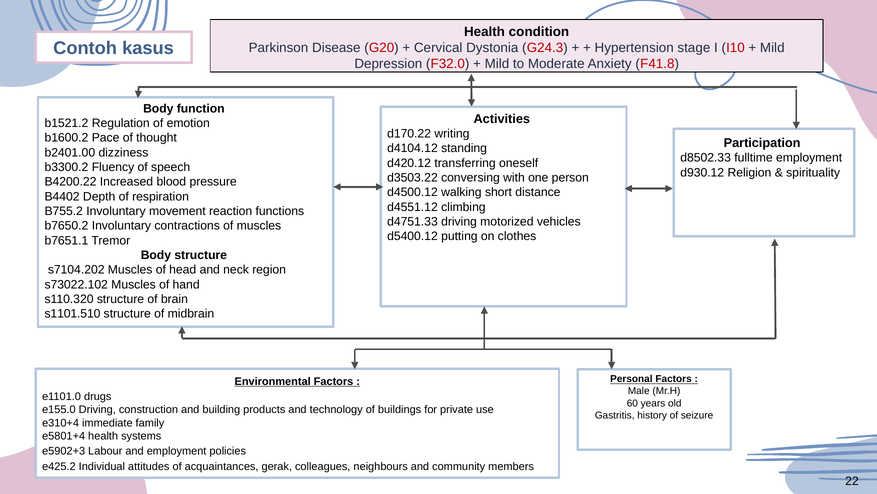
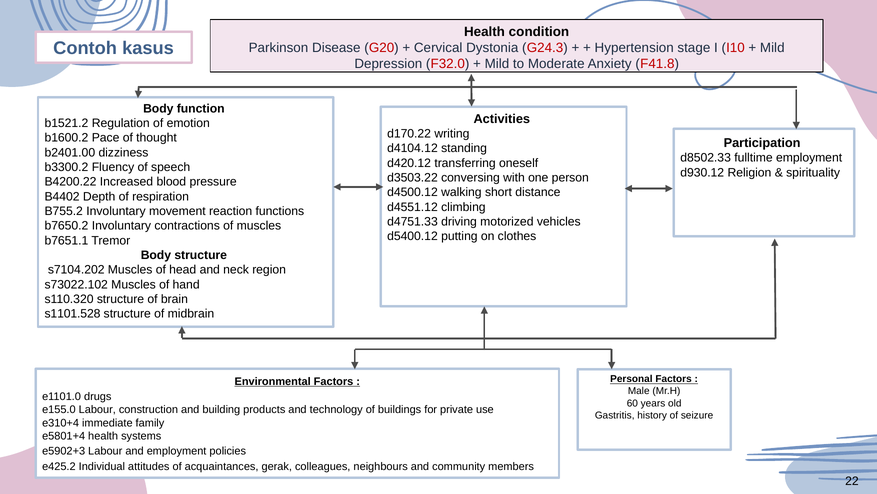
s1101.510: s1101.510 -> s1101.528
e155.0 Driving: Driving -> Labour
